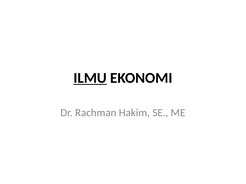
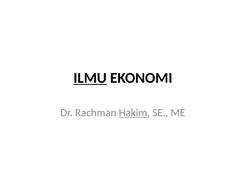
Hakim underline: none -> present
